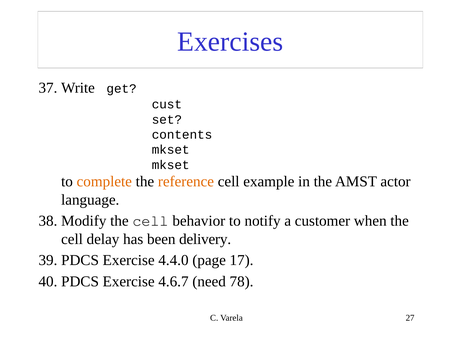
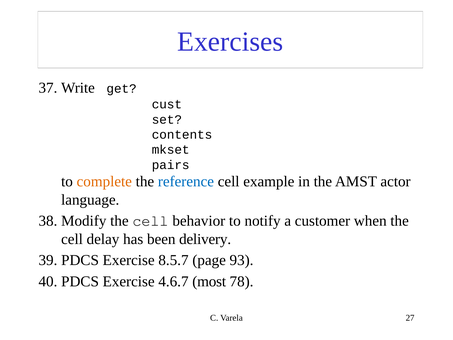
mkset at (171, 165): mkset -> pairs
reference colour: orange -> blue
4.4.0: 4.4.0 -> 8.5.7
17: 17 -> 93
need: need -> most
